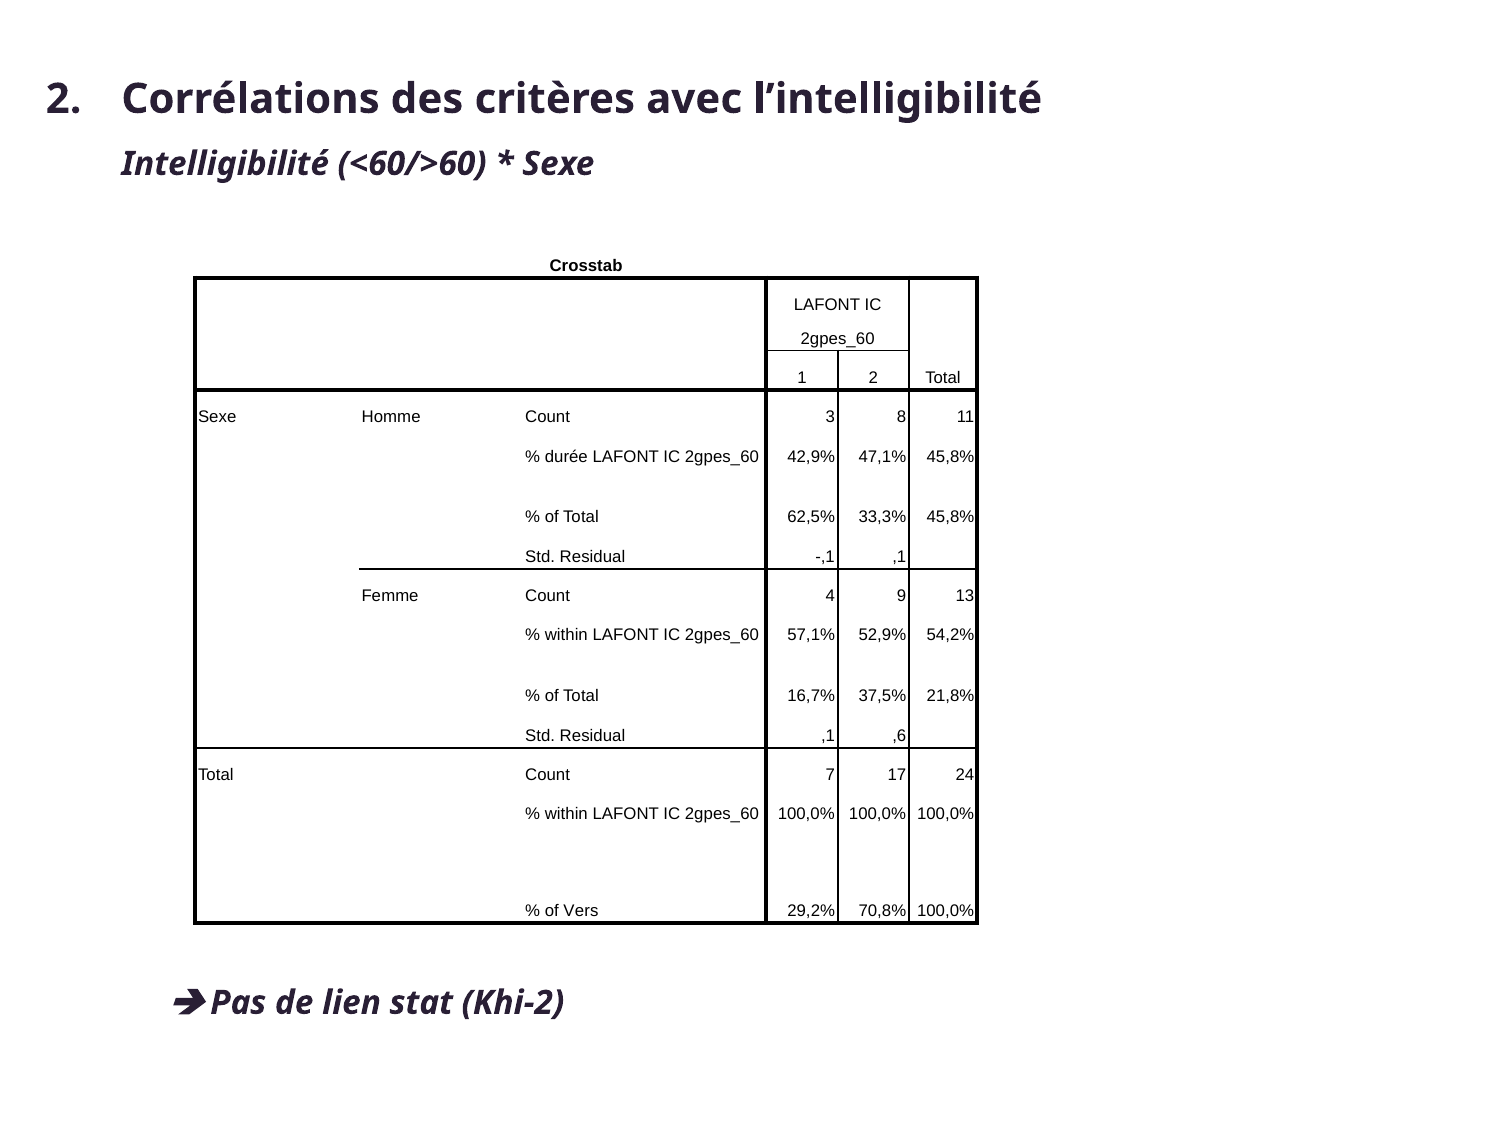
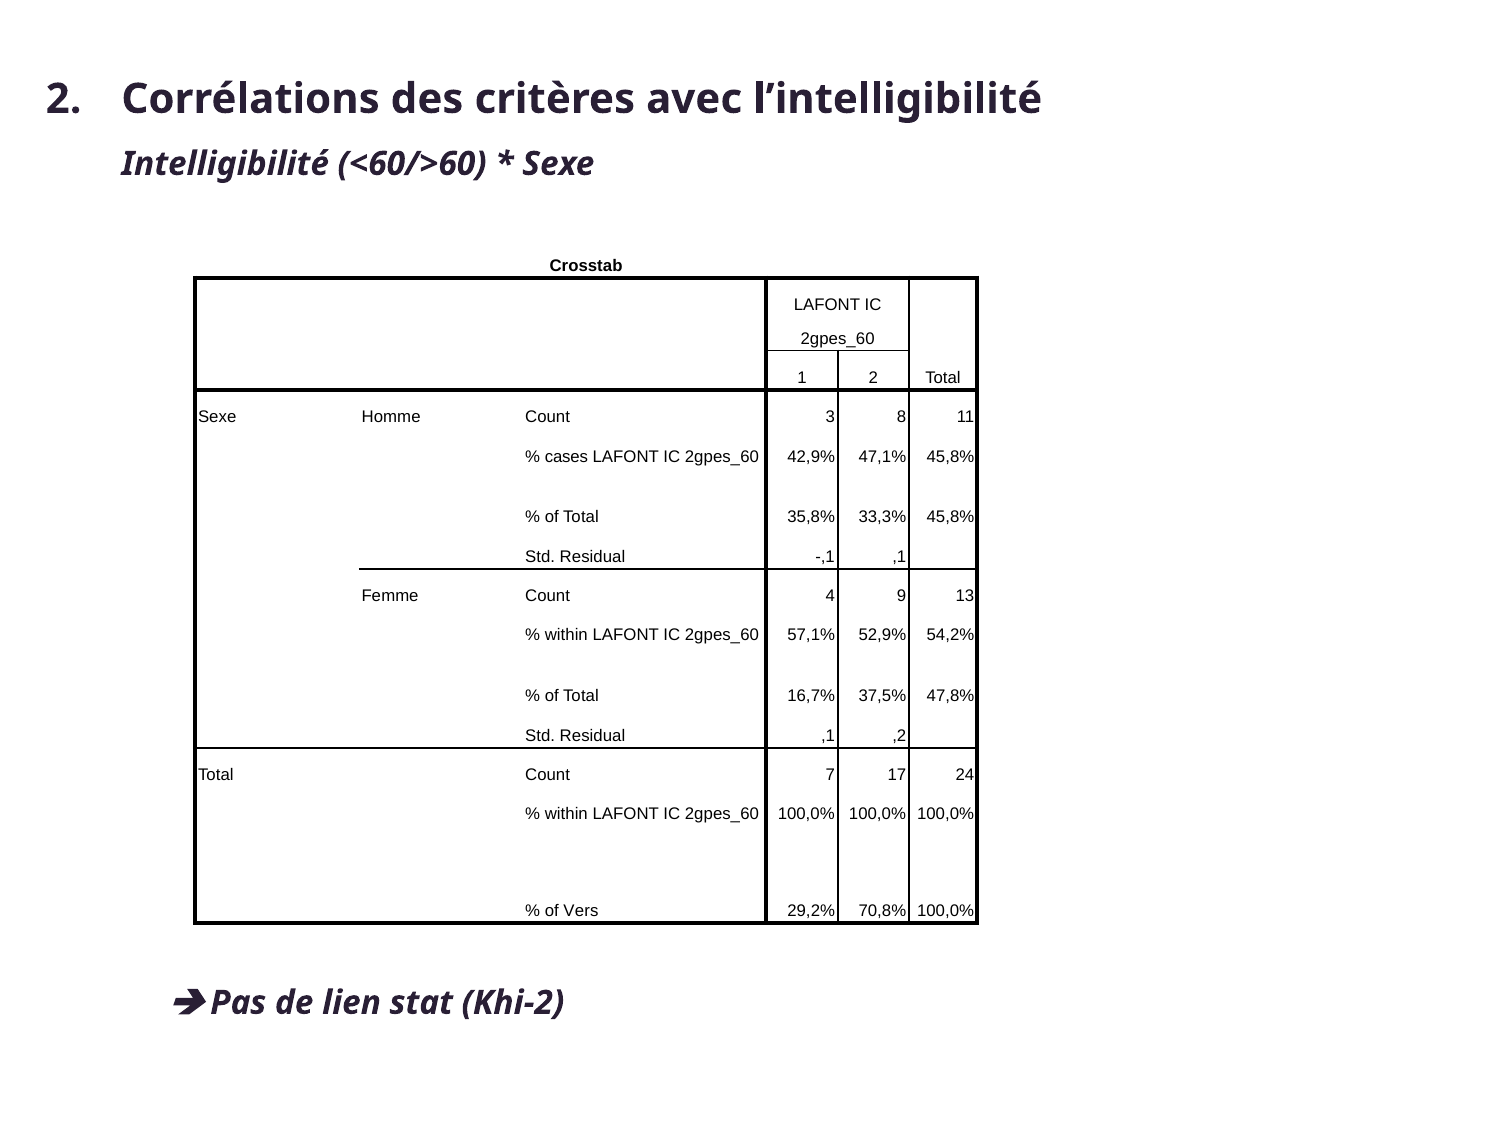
durée: durée -> cases
62,5%: 62,5% -> 35,8%
21,8%: 21,8% -> 47,8%
,6: ,6 -> ,2
